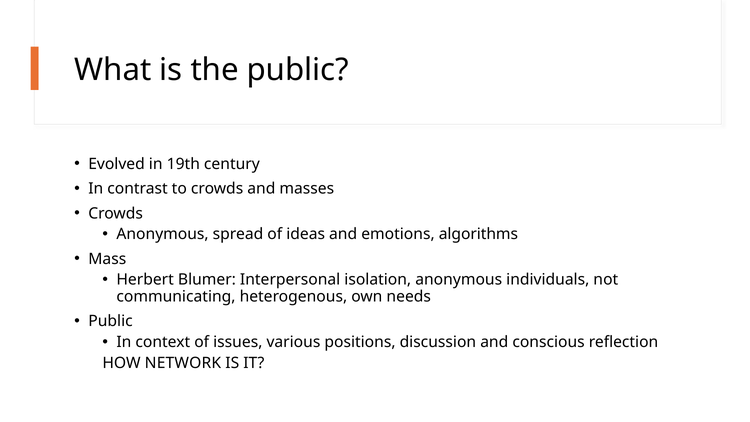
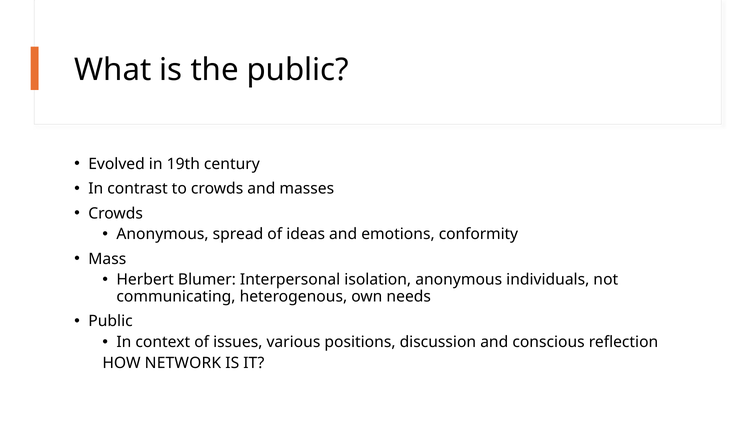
algorithms: algorithms -> conformity
